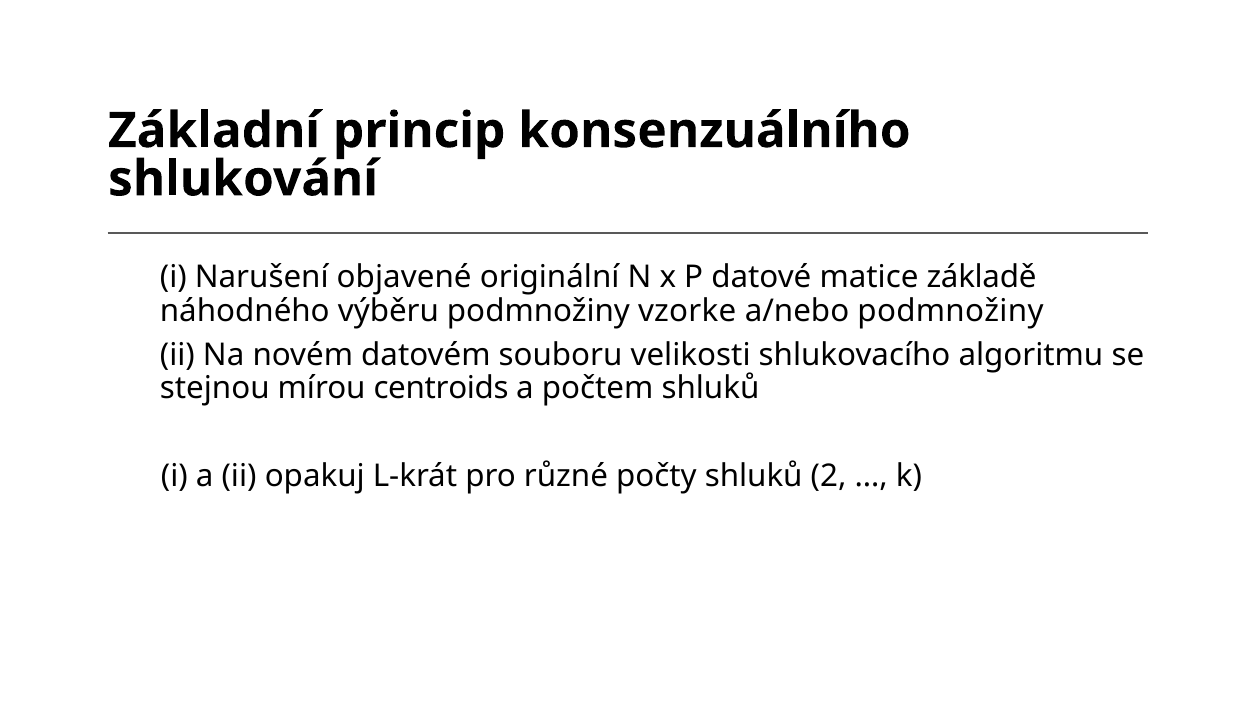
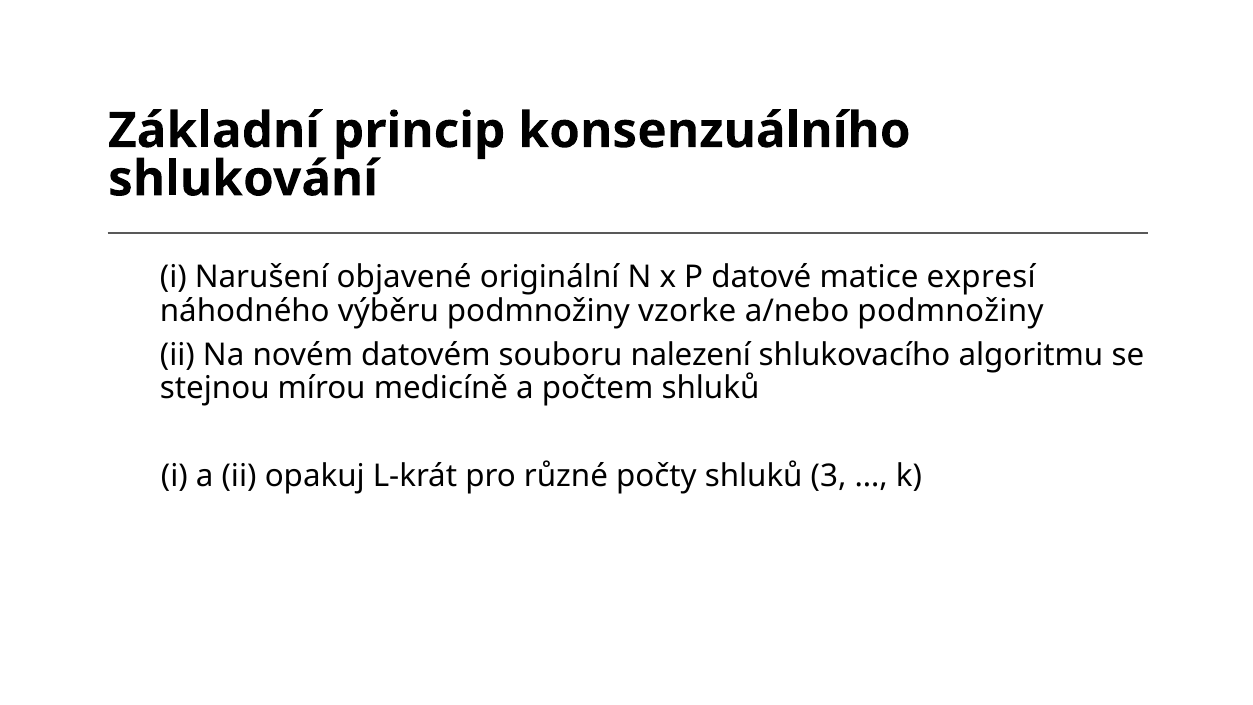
základě: základě -> expresí
velikosti: velikosti -> nalezení
centroids: centroids -> medicíně
2: 2 -> 3
